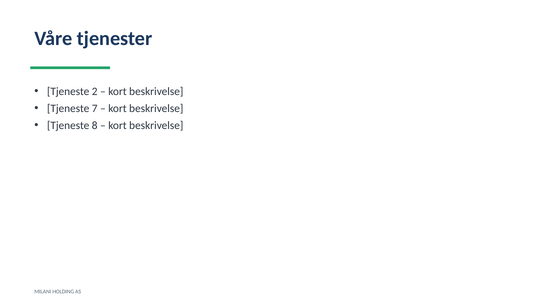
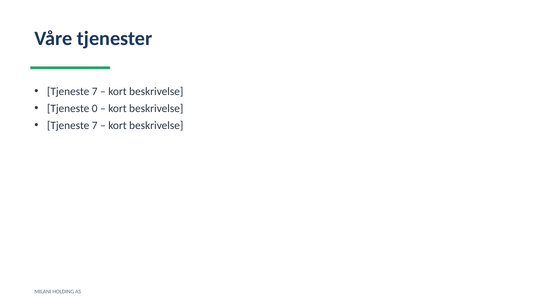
2 at (95, 91): 2 -> 7
7: 7 -> 0
8 at (95, 125): 8 -> 7
